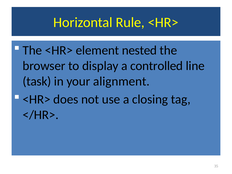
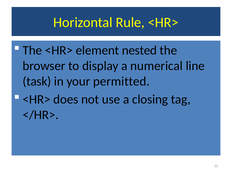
controlled: controlled -> numerical
alignment: alignment -> permitted
